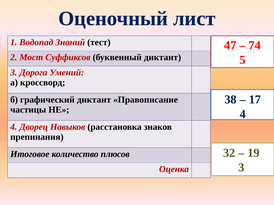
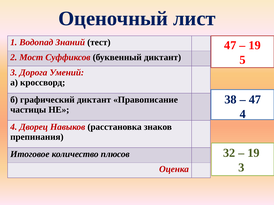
74 at (255, 45): 74 -> 19
17 at (255, 100): 17 -> 47
